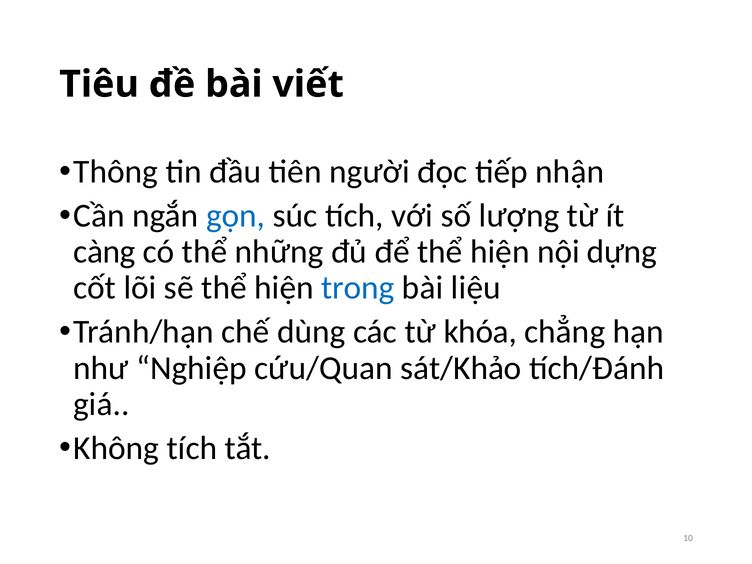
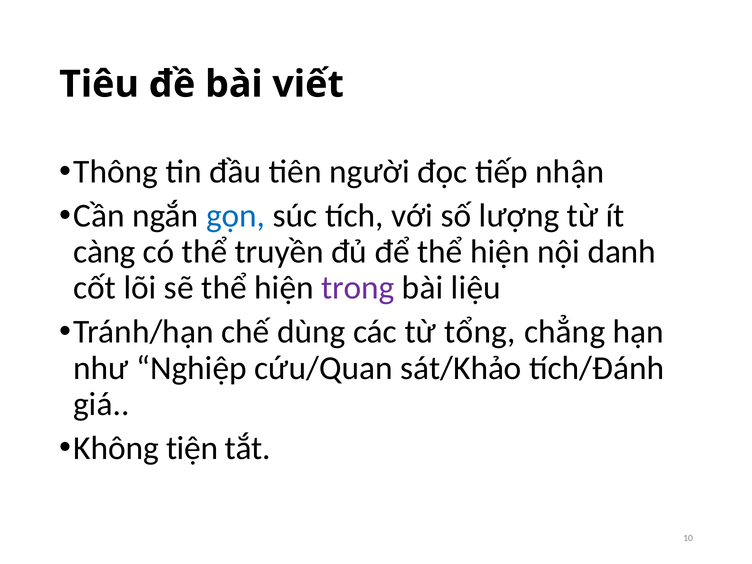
những: những -> truyền
dựng: dựng -> danh
trong colour: blue -> purple
khóa: khóa -> tổng
Không tích: tích -> tiện
